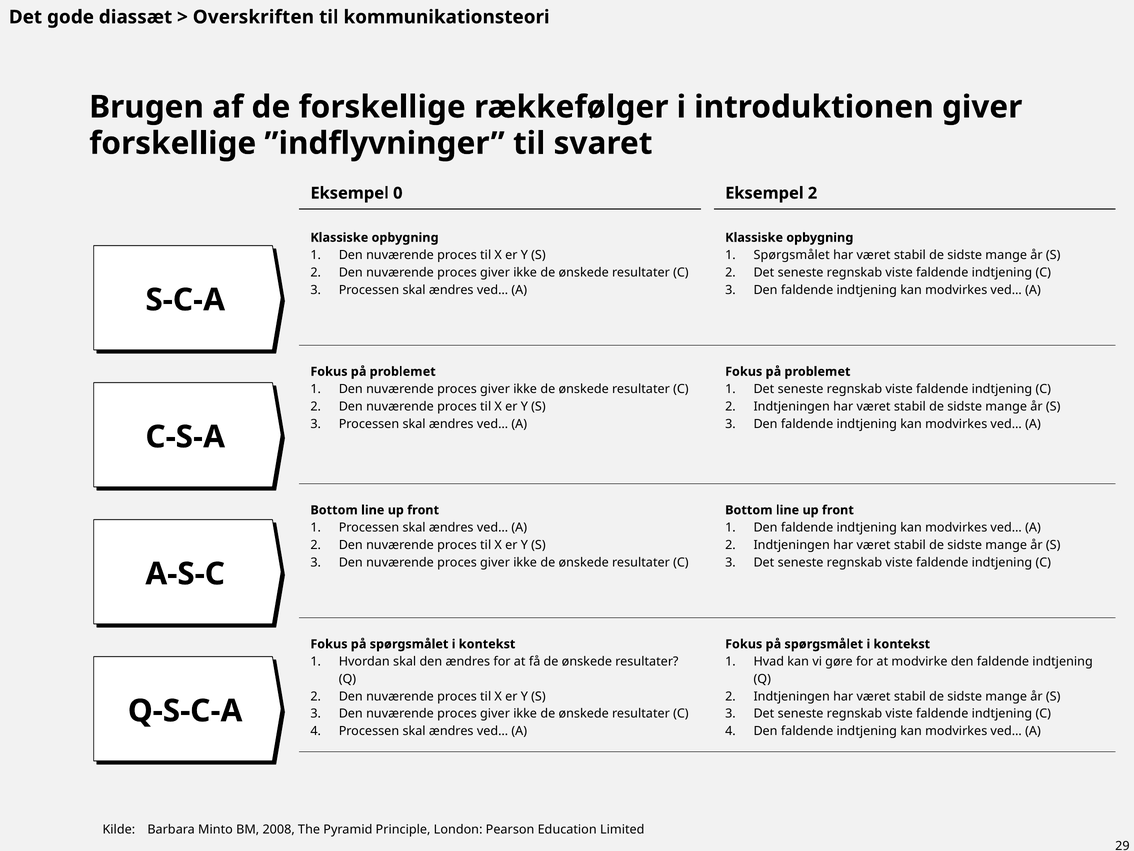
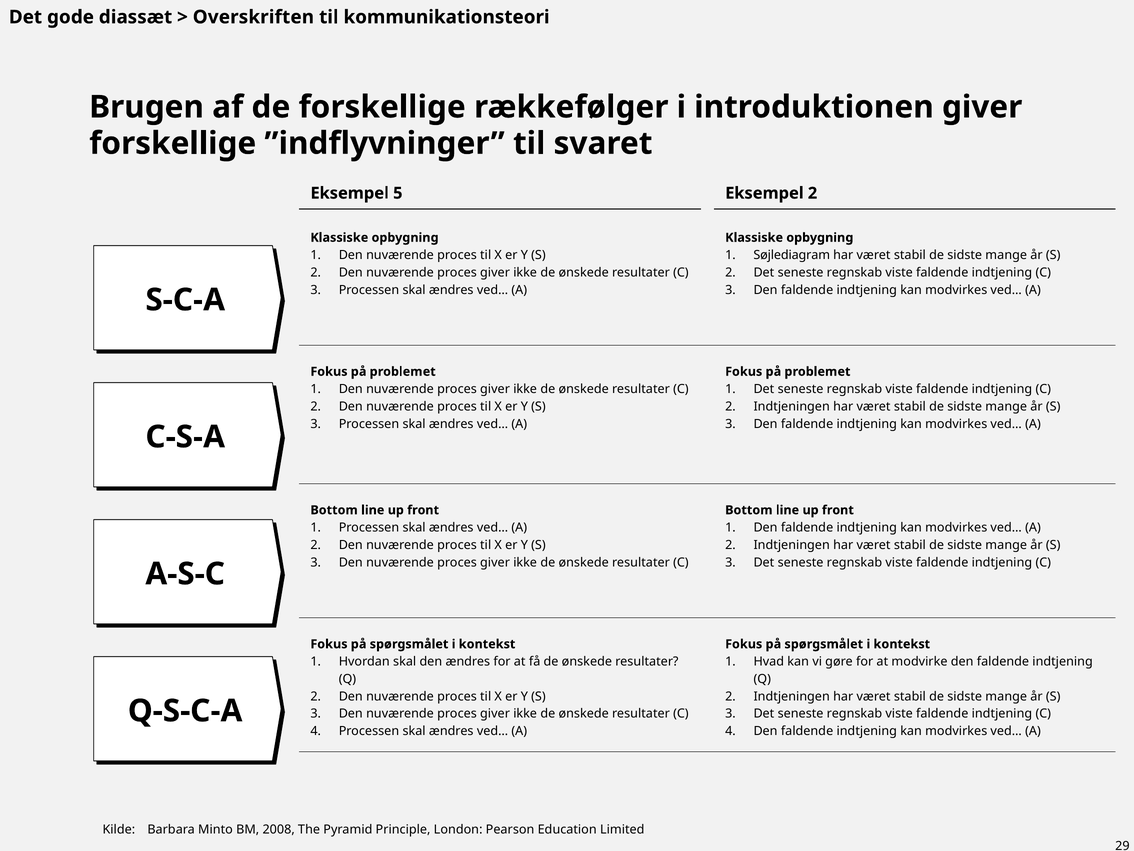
0: 0 -> 5
1 Spørgsmålet: Spørgsmålet -> Søjlediagram
